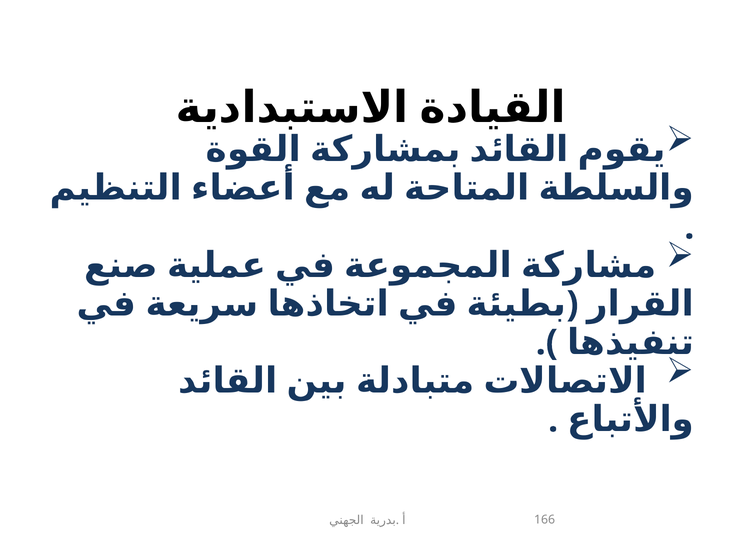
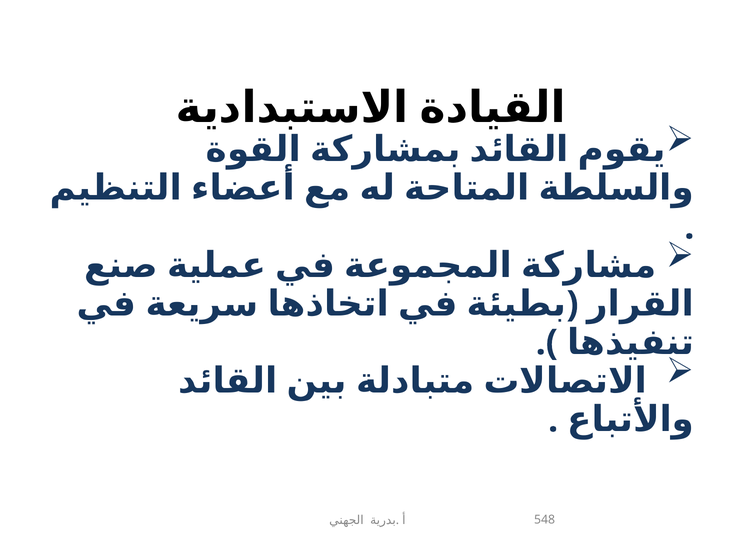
166: 166 -> 548
